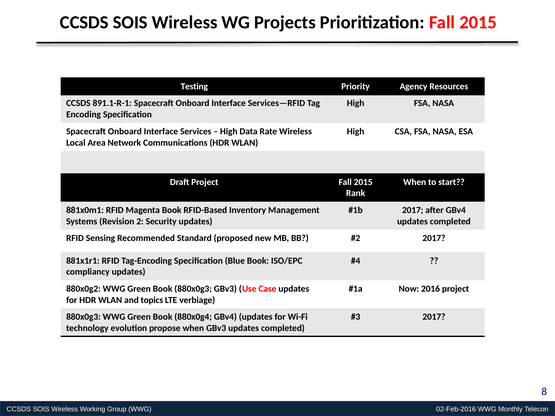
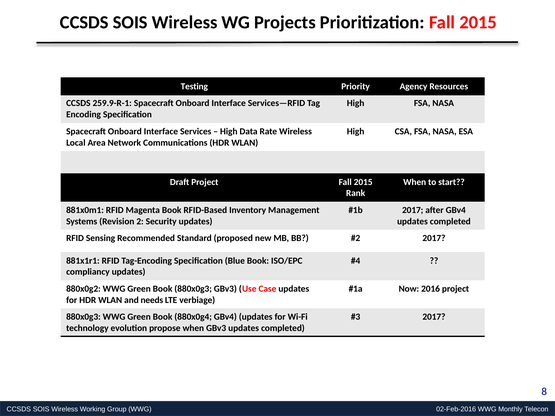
891.1-R-1: 891.1-R-1 -> 259.9-R-1
topics: topics -> needs
